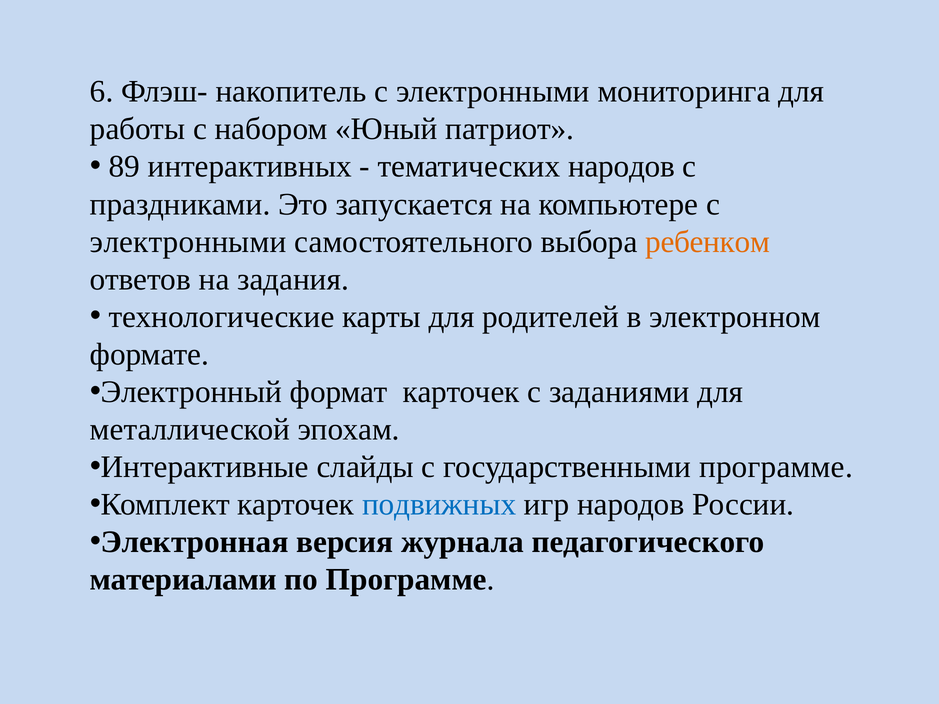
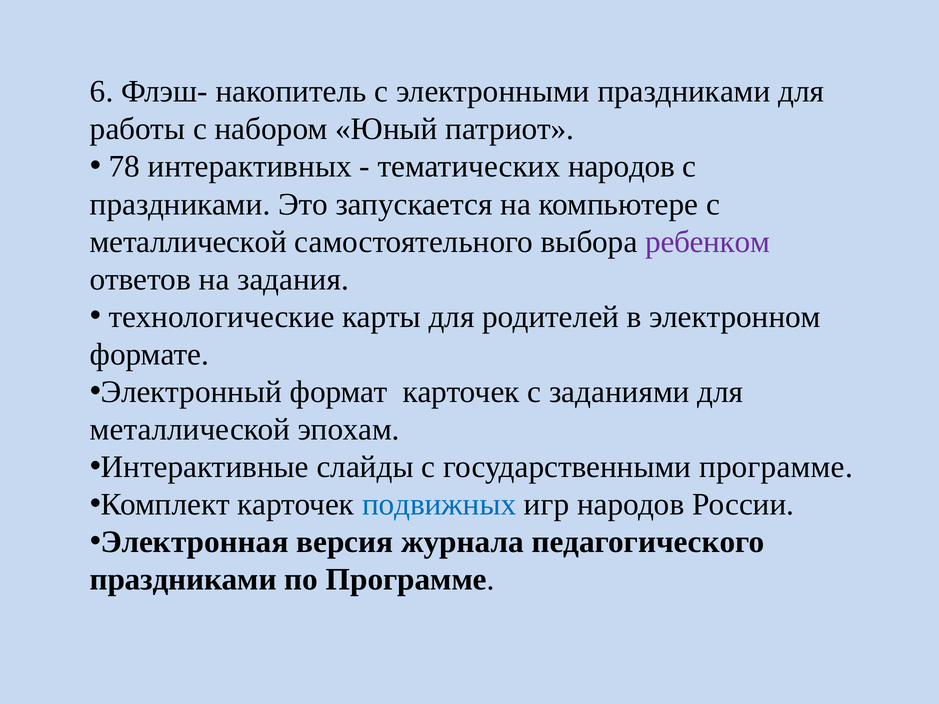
электронными мониторинга: мониторинга -> праздниками
89: 89 -> 78
электронными at (188, 242): электронными -> металлической
ребенком colour: orange -> purple
материалами at (183, 580): материалами -> праздниками
